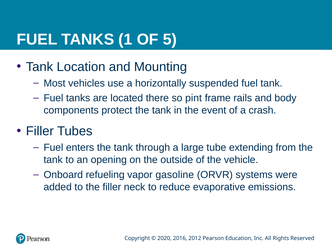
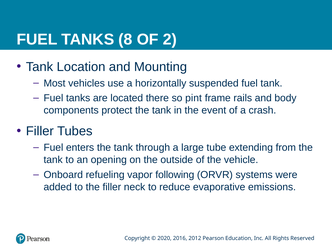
1: 1 -> 8
5: 5 -> 2
gasoline: gasoline -> following
